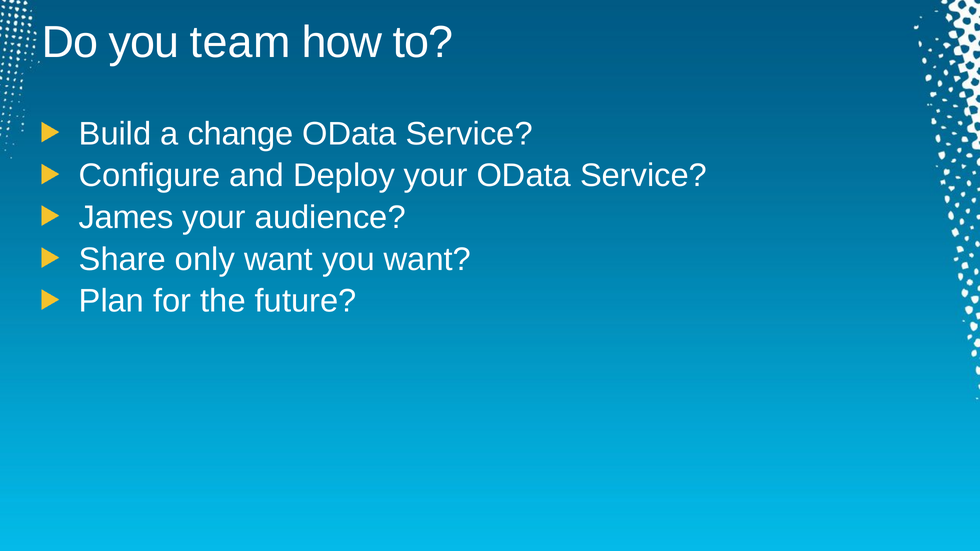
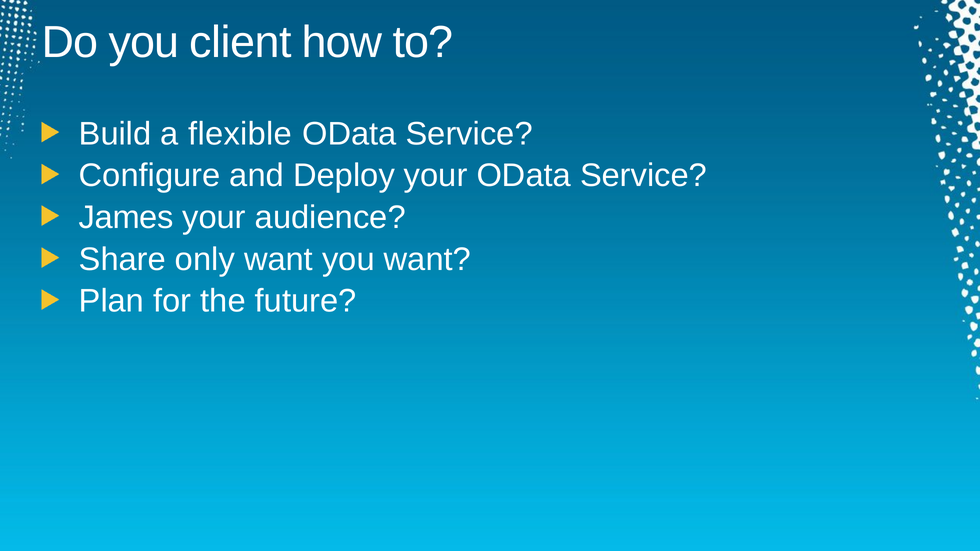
team: team -> client
change: change -> flexible
